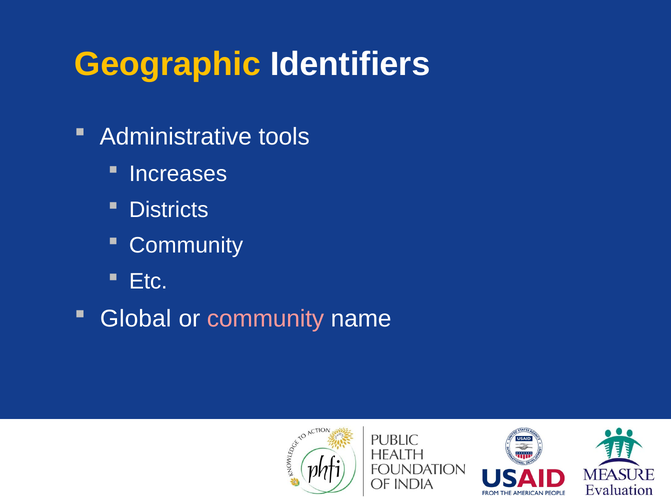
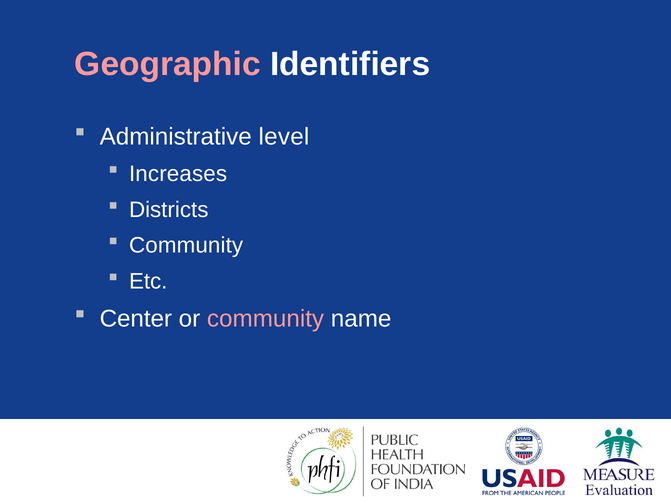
Geographic colour: yellow -> pink
tools: tools -> level
Global: Global -> Center
